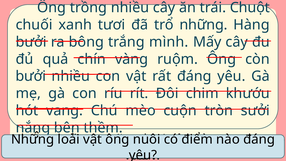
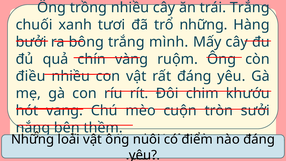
trái Chuột: Chuột -> Trắng
bưởi at (31, 76): bưởi -> điều
